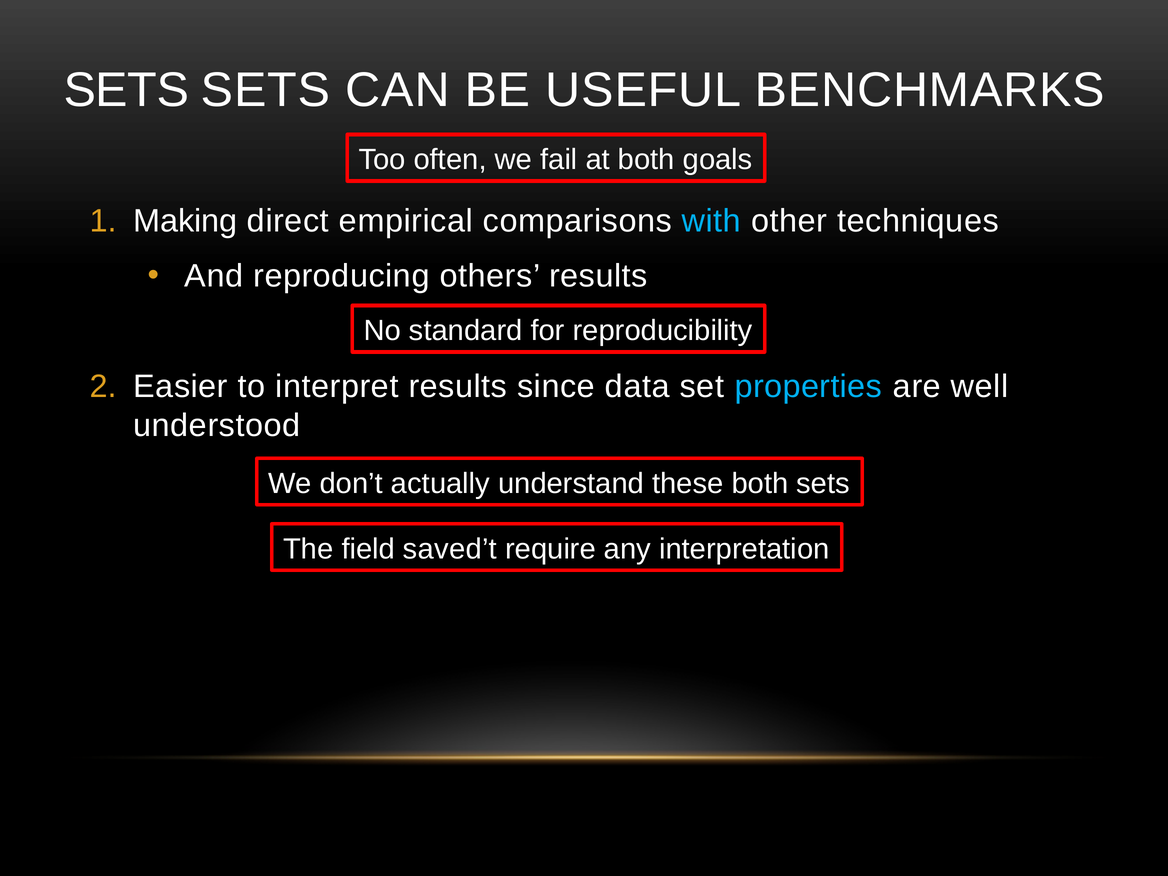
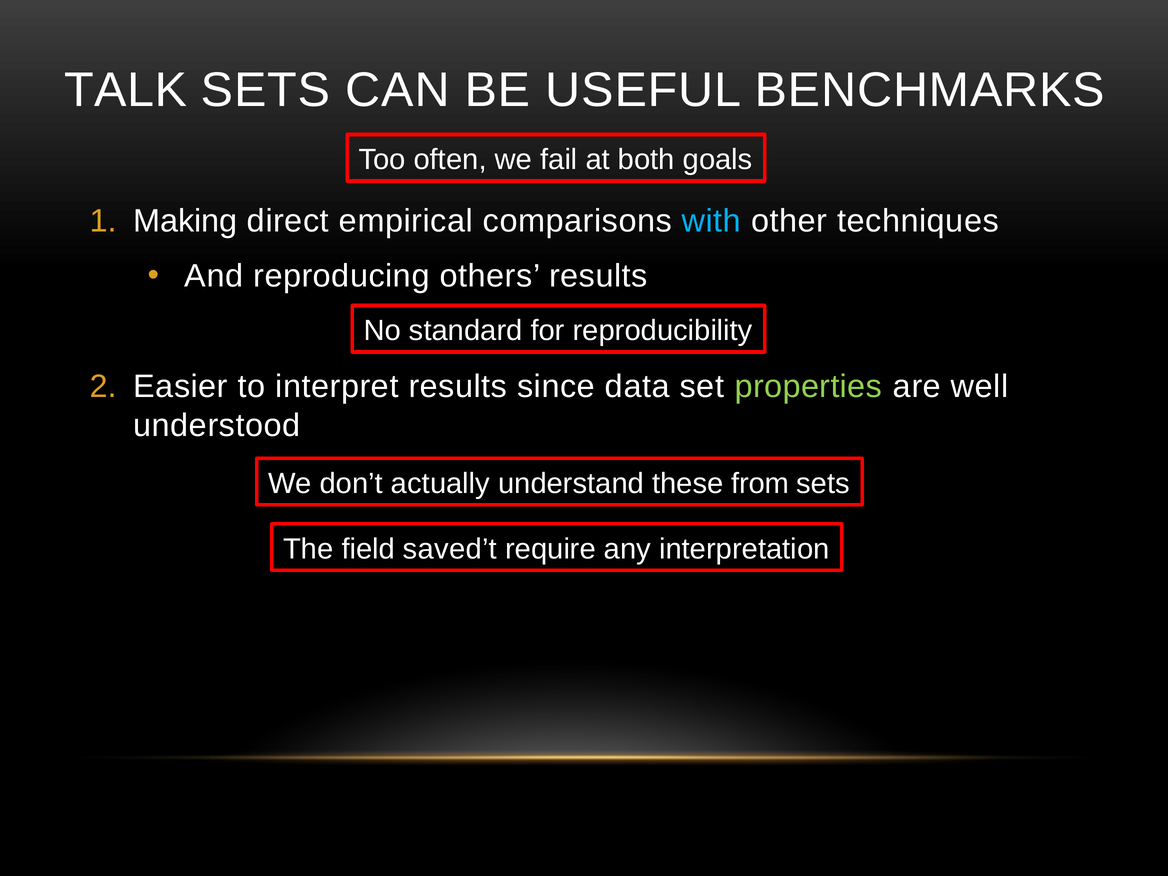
SETS at (126, 90): SETS -> TALK
properties colour: light blue -> light green
these both: both -> from
